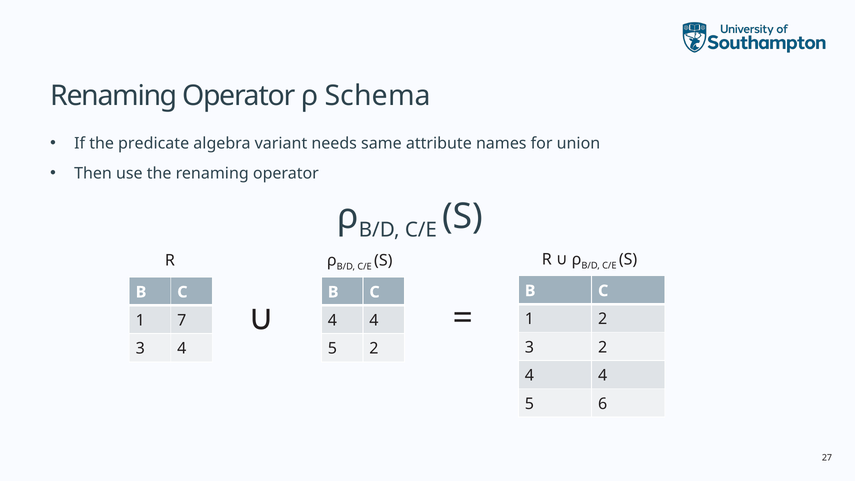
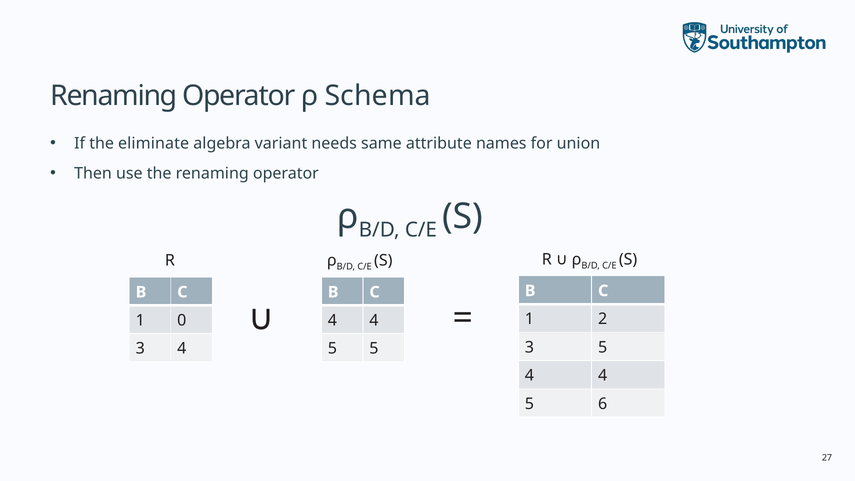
predicate: predicate -> eliminate
7: 7 -> 0
3 2: 2 -> 5
5 2: 2 -> 5
